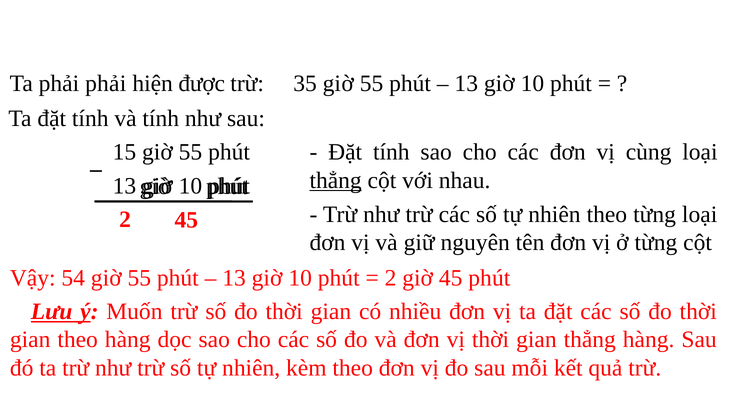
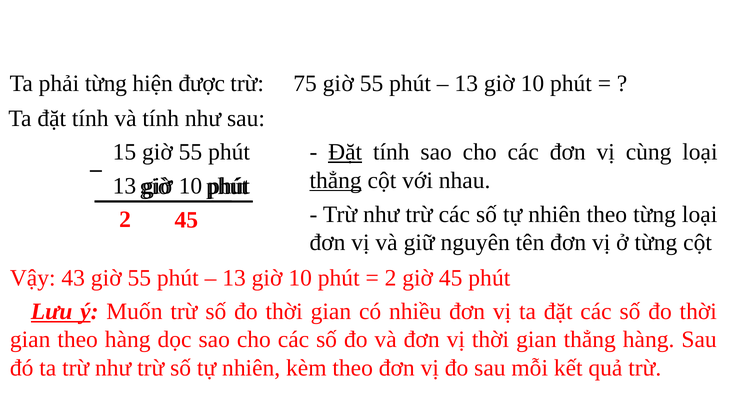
phải phải: phải -> từng
35: 35 -> 75
Đặt at (345, 152) underline: none -> present
54: 54 -> 43
